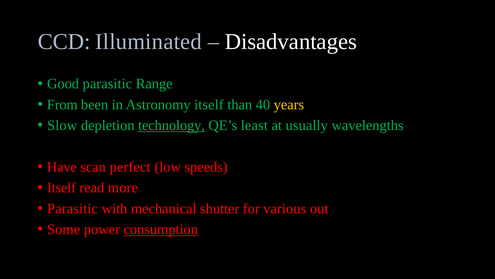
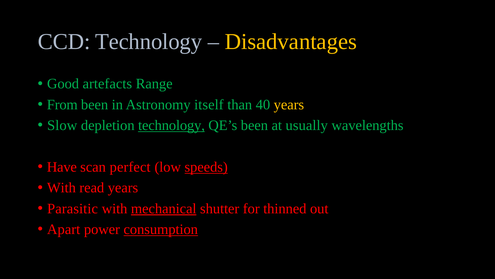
CCD Illuminated: Illuminated -> Technology
Disadvantages colour: white -> yellow
Good parasitic: parasitic -> artefacts
QE’s least: least -> been
speeds underline: none -> present
Itself at (61, 187): Itself -> With
read more: more -> years
mechanical underline: none -> present
various: various -> thinned
Some: Some -> Apart
